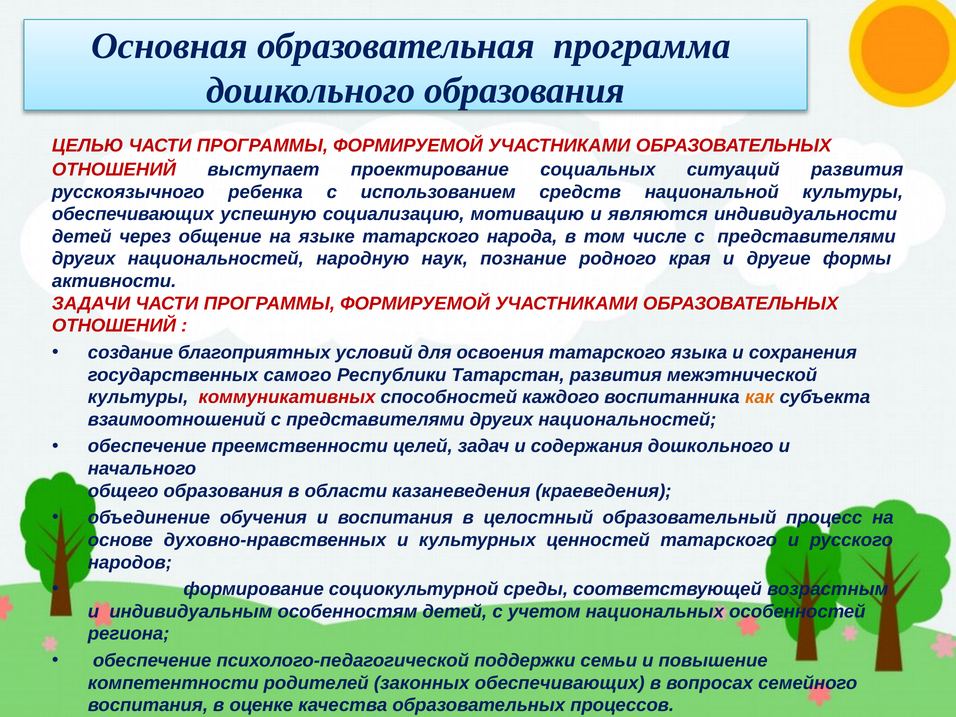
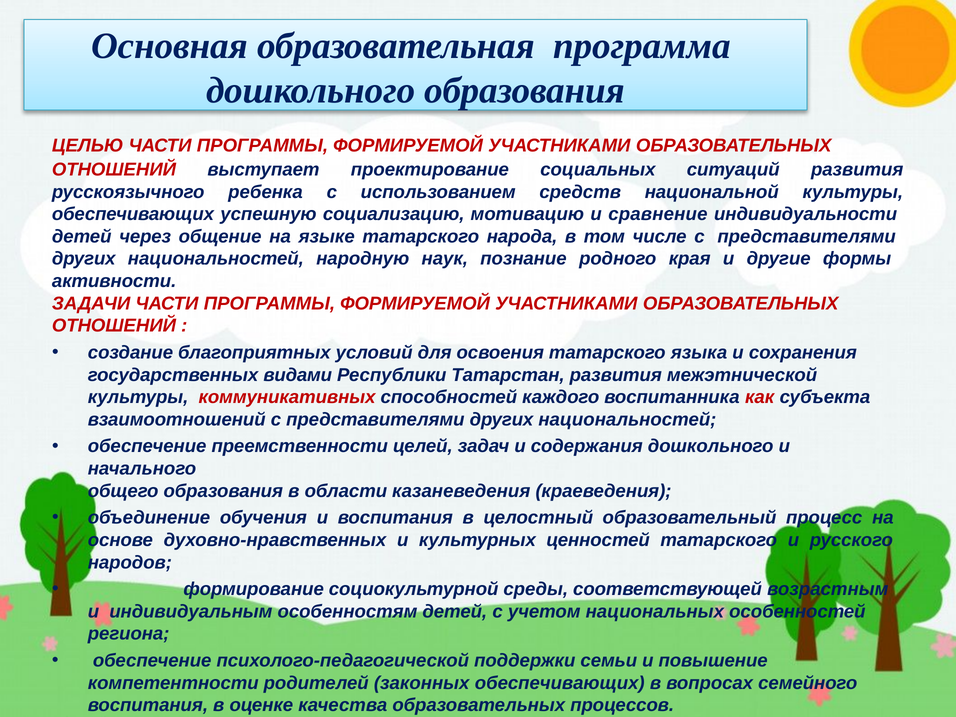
являются: являются -> сравнение
самого: самого -> видами
как colour: orange -> red
